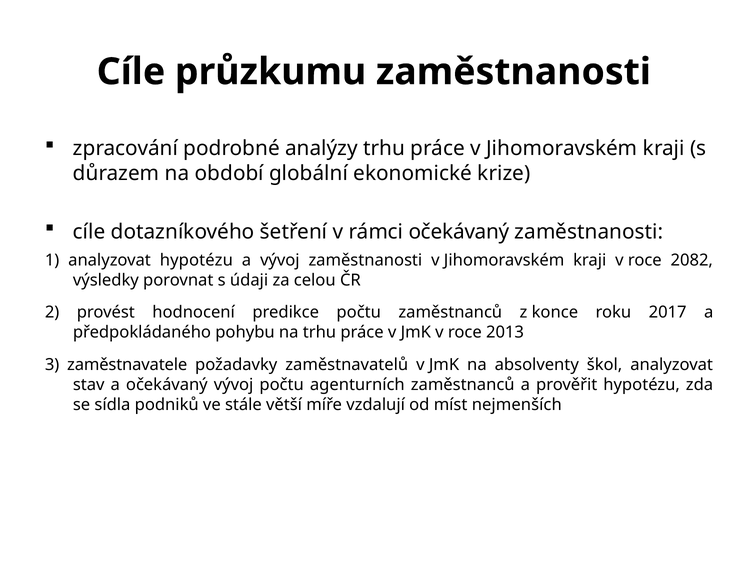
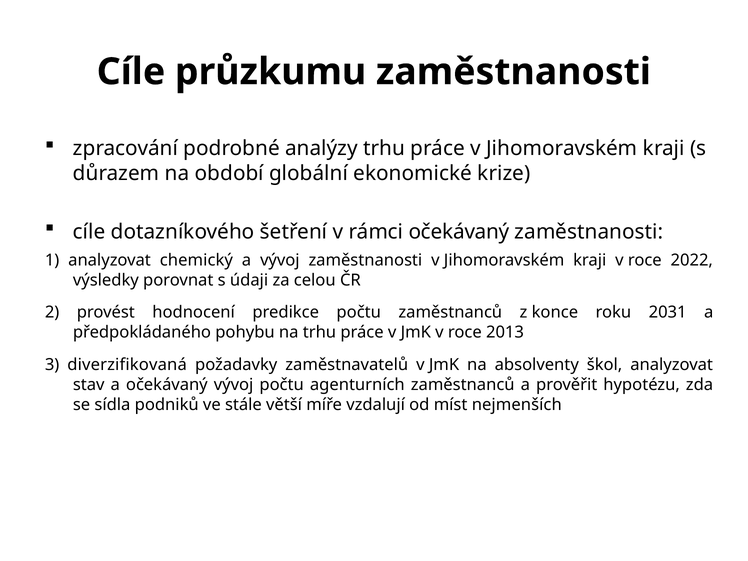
analyzovat hypotézu: hypotézu -> chemický
2082: 2082 -> 2022
2017: 2017 -> 2031
zaměstnavatele: zaměstnavatele -> diverzifikovaná
